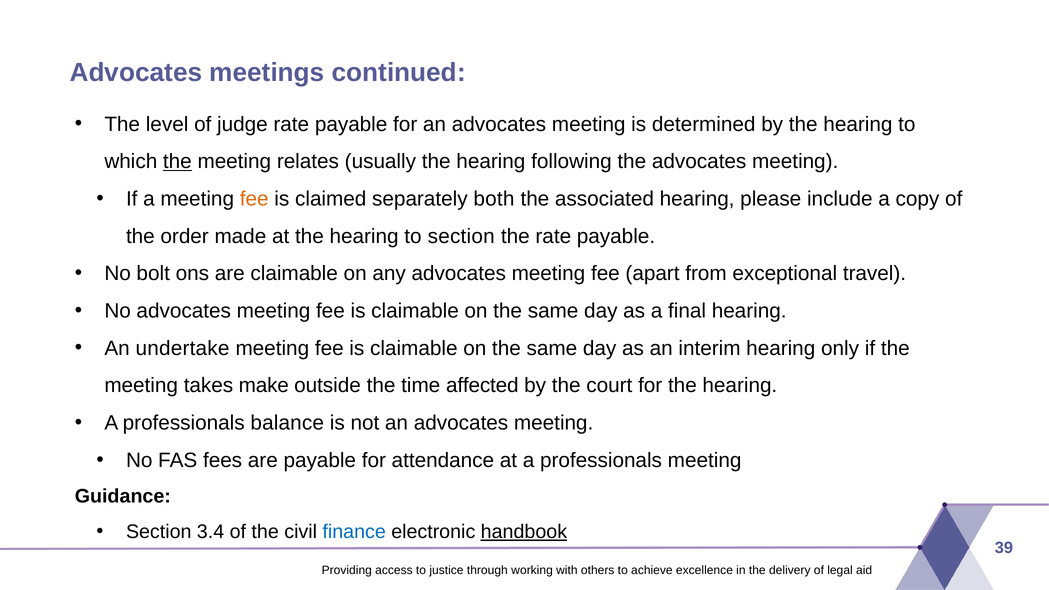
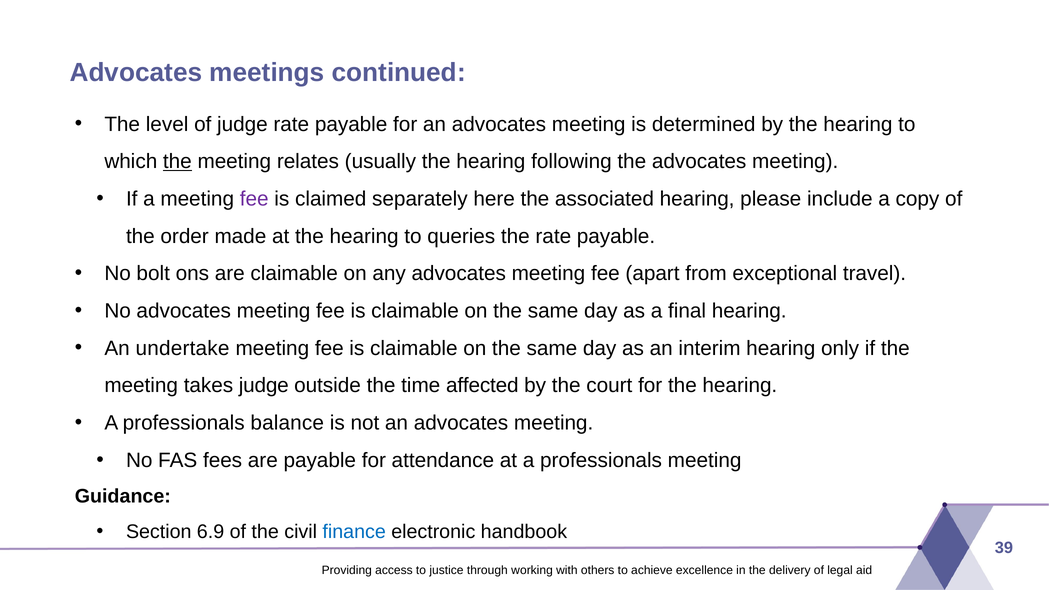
fee at (254, 199) colour: orange -> purple
both: both -> here
to section: section -> queries
takes make: make -> judge
3.4: 3.4 -> 6.9
handbook underline: present -> none
